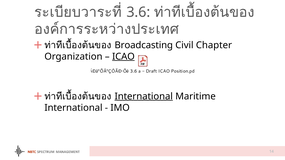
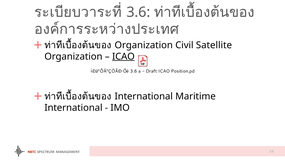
Broadcasting at (144, 45): Broadcasting -> Organization
Chapter: Chapter -> Satellite
International at (144, 96) underline: present -> none
